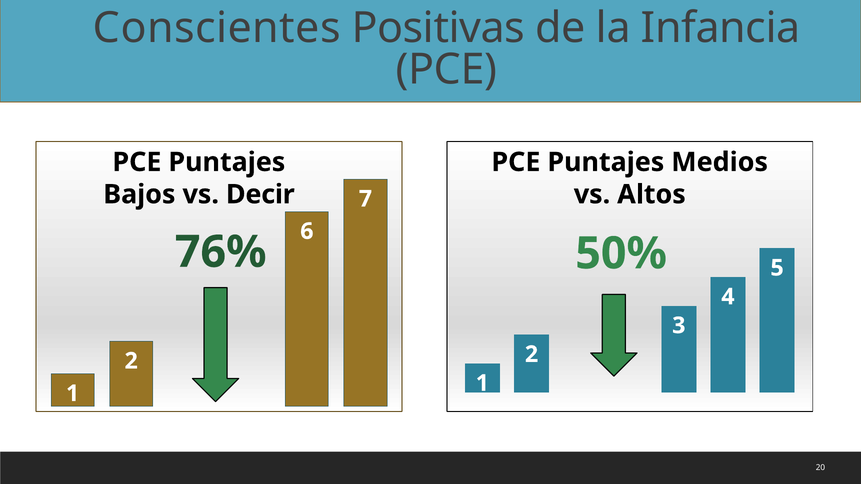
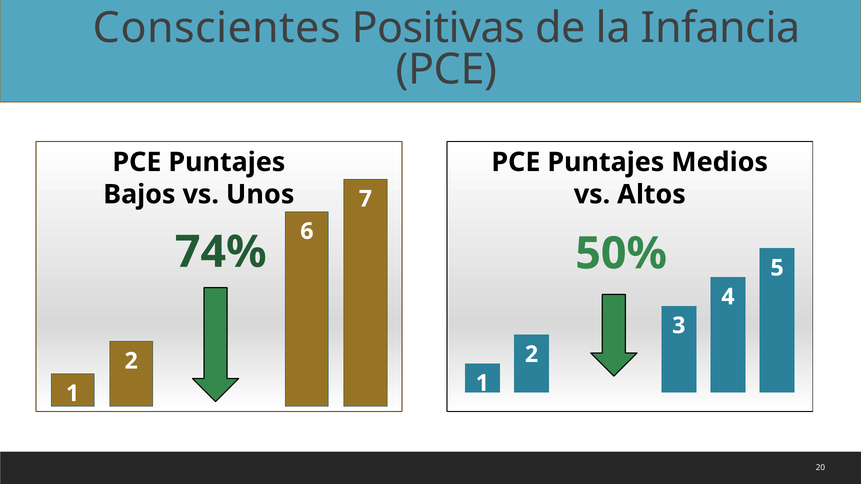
Decir: Decir -> Unos
76%: 76% -> 74%
